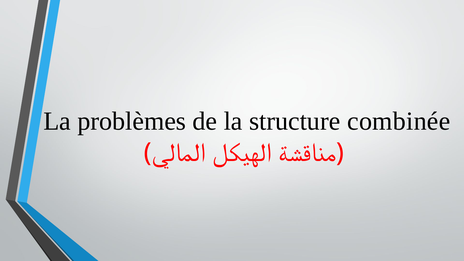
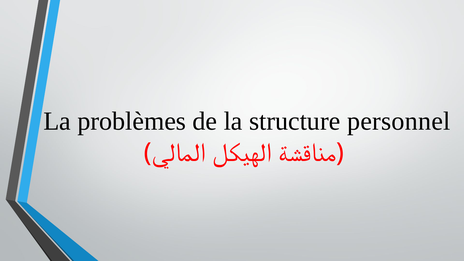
combinée: combinée -> personnel
